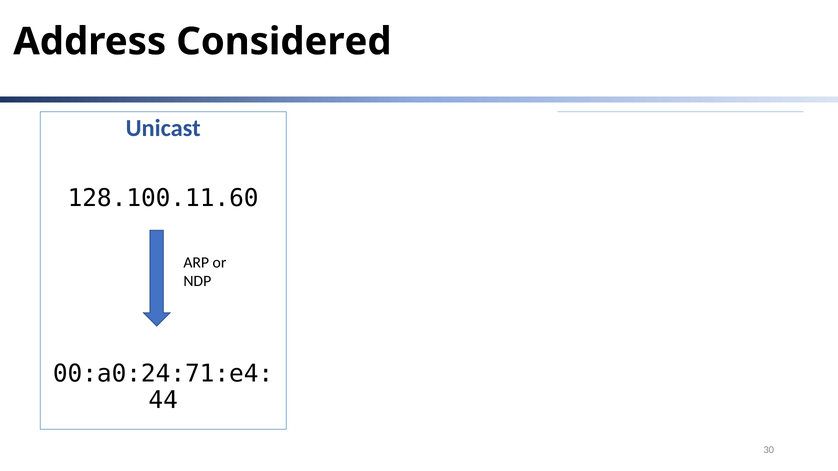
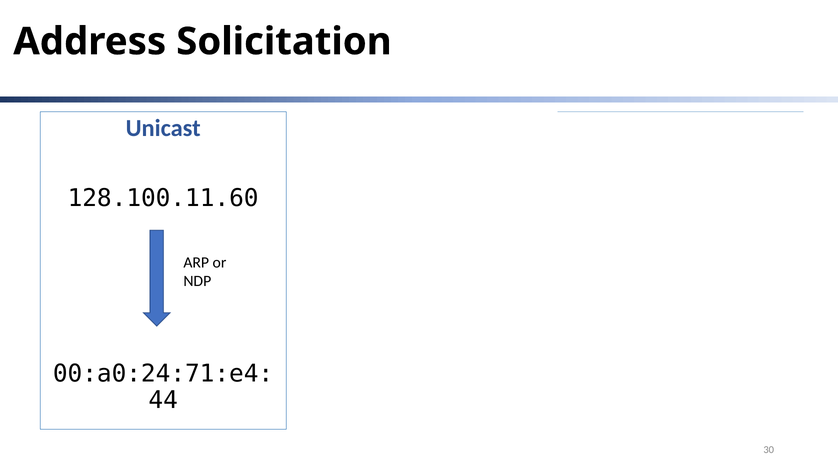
Considered: Considered -> Solicitation
